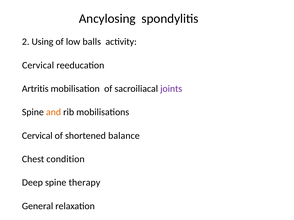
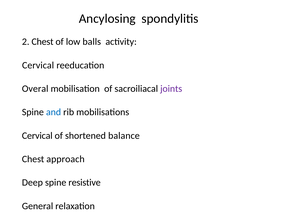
2 Using: Using -> Chest
Artritis: Artritis -> Overal
and colour: orange -> blue
condition: condition -> approach
therapy: therapy -> resistive
